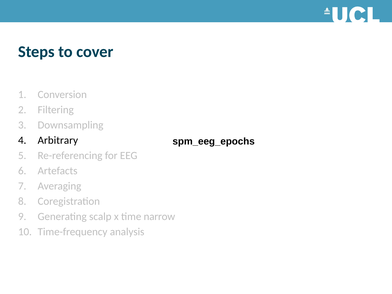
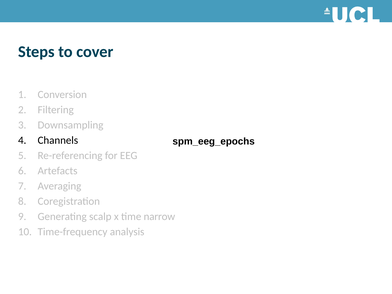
Arbitrary: Arbitrary -> Channels
